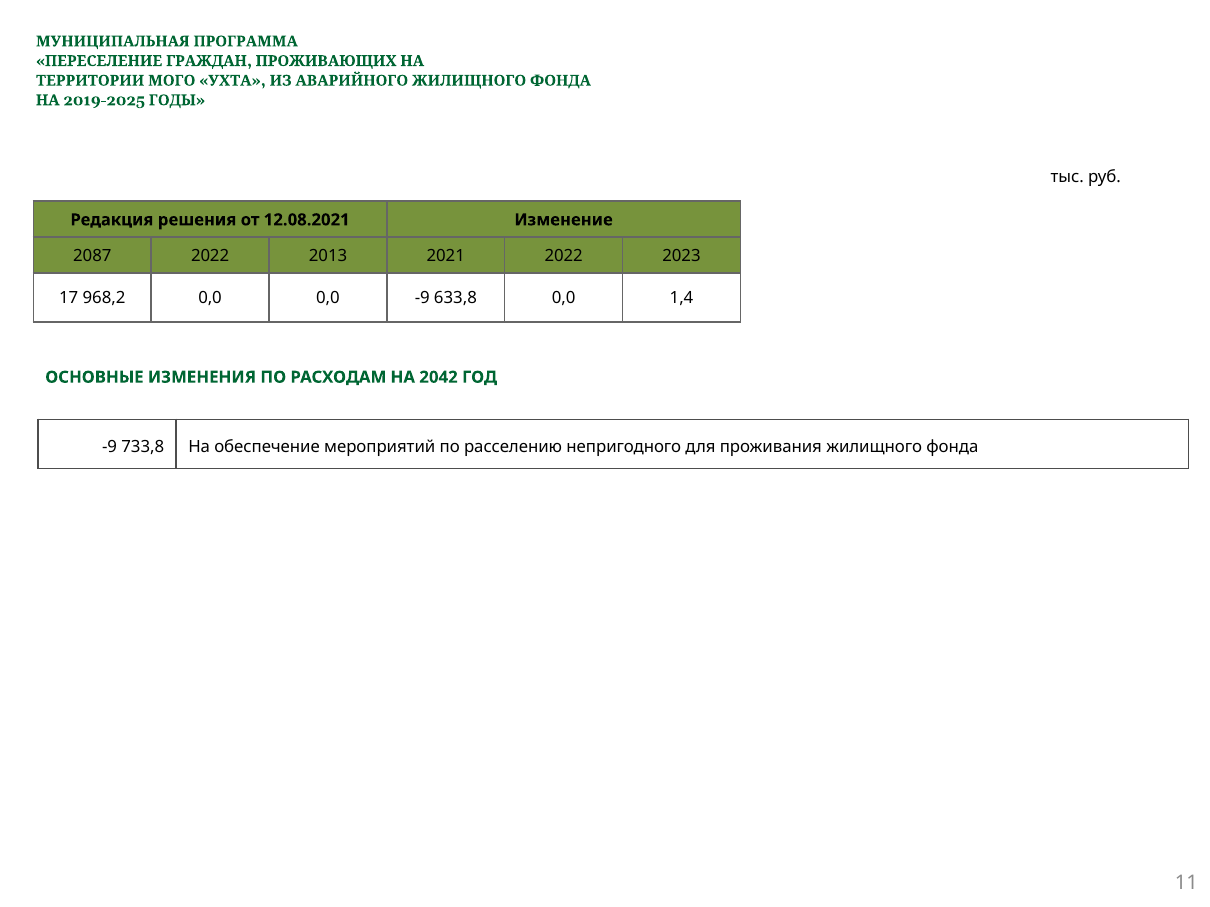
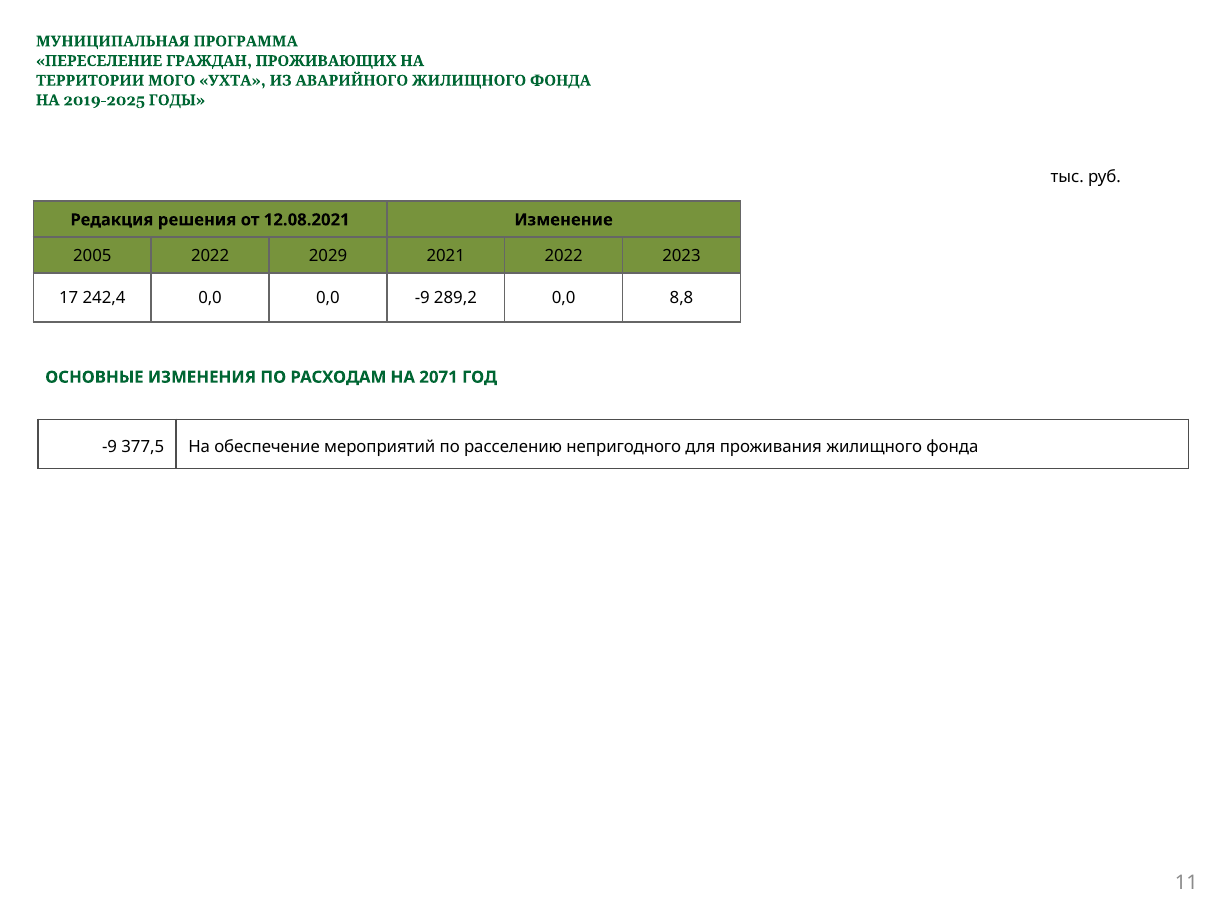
2087: 2087 -> 2005
2013: 2013 -> 2029
968,2: 968,2 -> 242,4
633,8: 633,8 -> 289,2
1,4: 1,4 -> 8,8
2042: 2042 -> 2071
733,8: 733,8 -> 377,5
